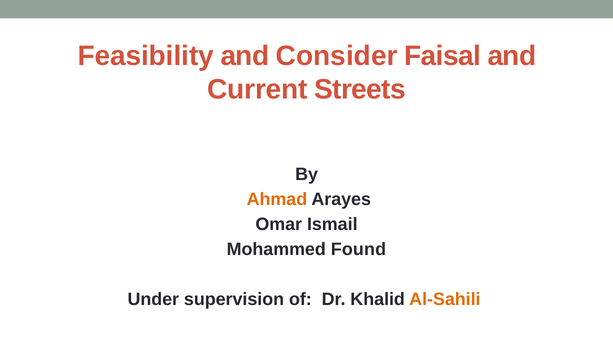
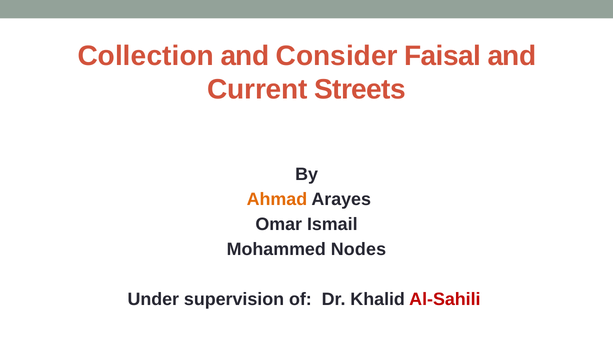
Feasibility: Feasibility -> Collection
Found: Found -> Nodes
Al-Sahili colour: orange -> red
